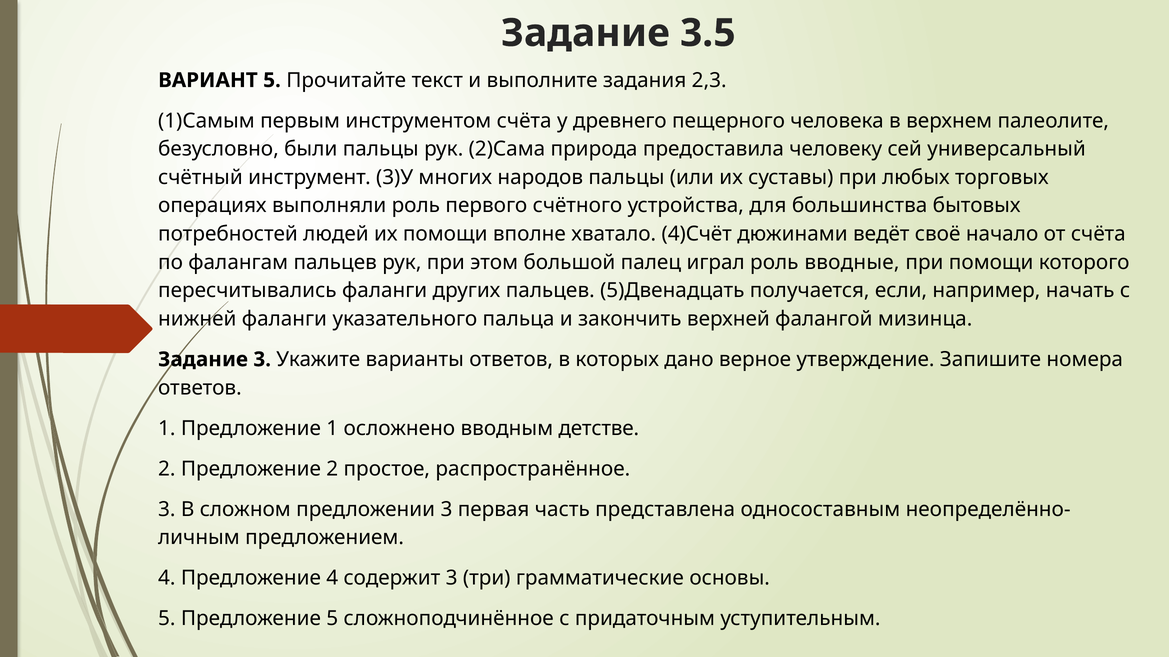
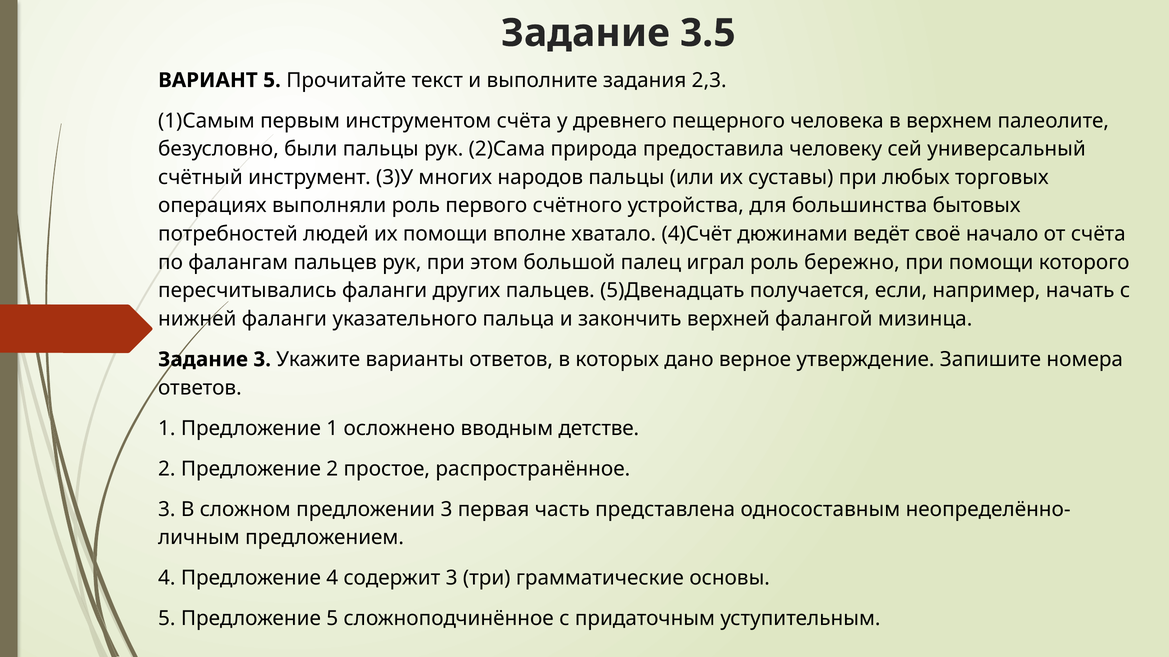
вводные: вводные -> бережно
